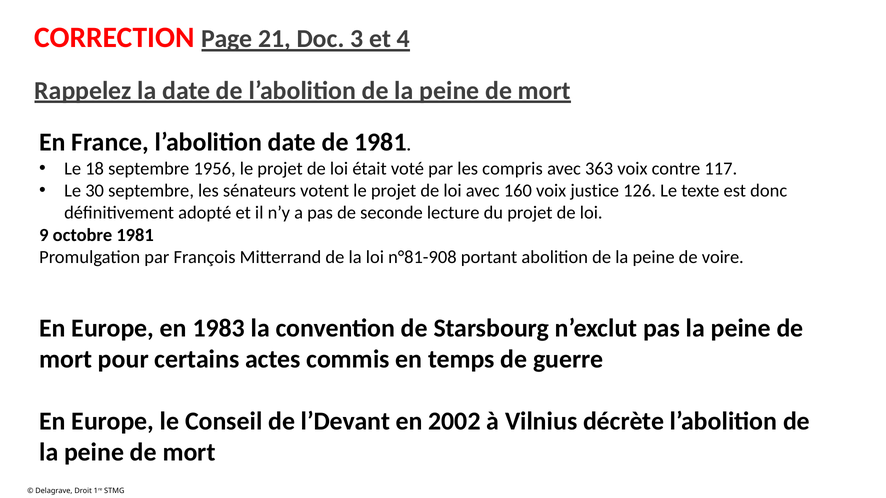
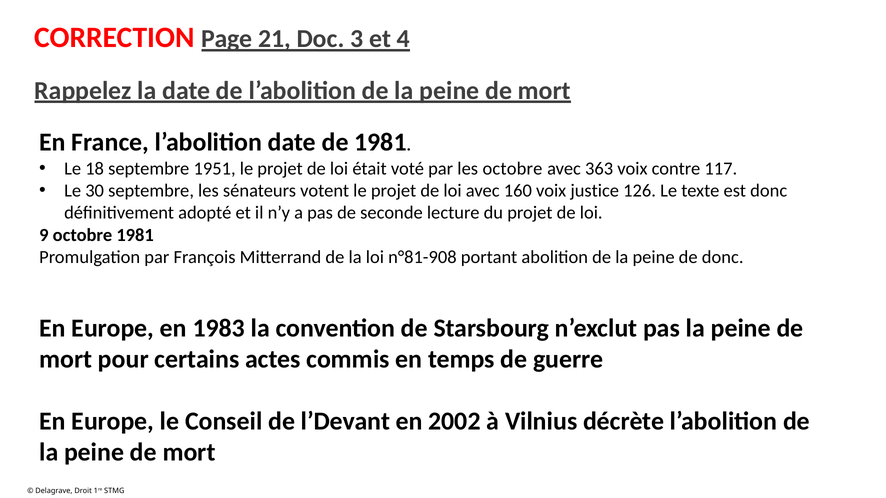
1956: 1956 -> 1951
les compris: compris -> octobre
de voire: voire -> donc
